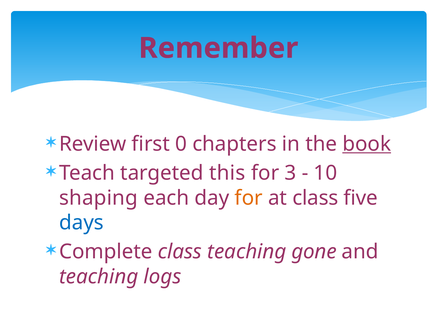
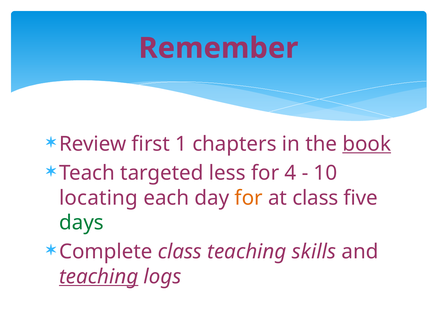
0: 0 -> 1
this: this -> less
3: 3 -> 4
shaping: shaping -> locating
days colour: blue -> green
gone: gone -> skills
teaching at (99, 276) underline: none -> present
